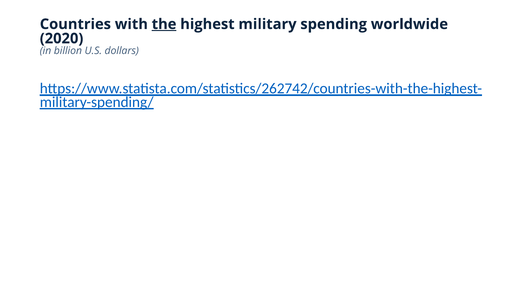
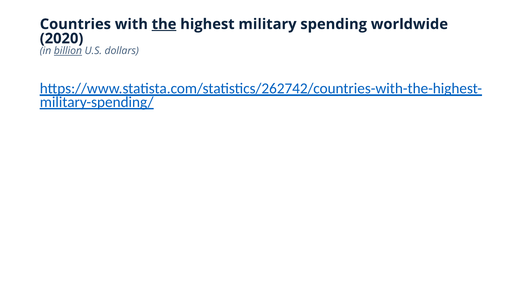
billion underline: none -> present
